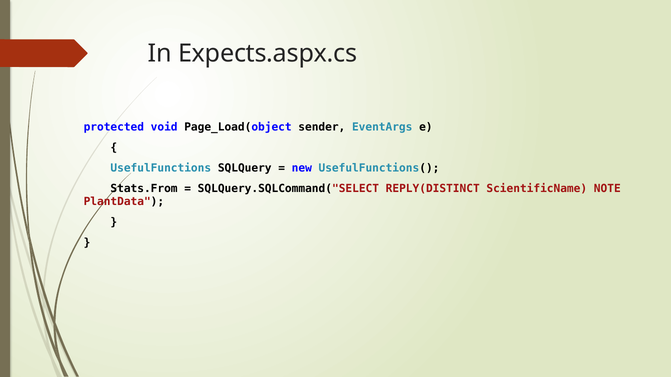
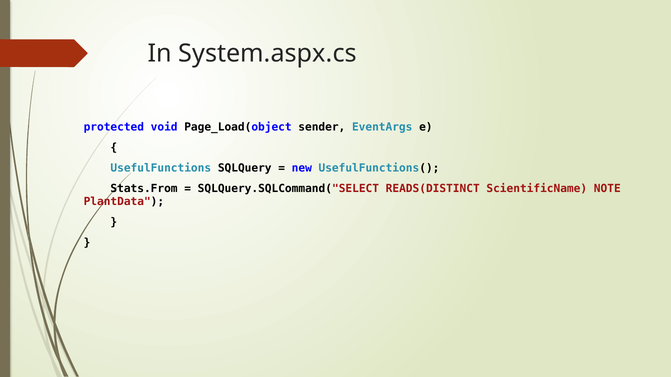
Expects.aspx.cs: Expects.aspx.cs -> System.aspx.cs
REPLY(DISTINCT: REPLY(DISTINCT -> READS(DISTINCT
